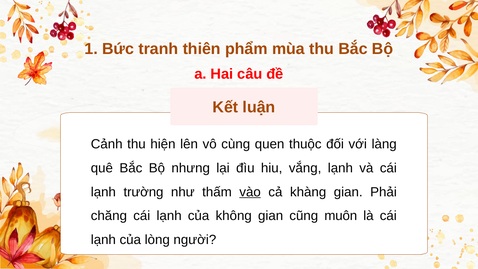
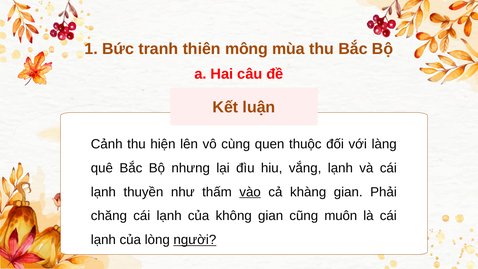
phẩm: phẩm -> mông
trường: trường -> thuyền
người underline: none -> present
